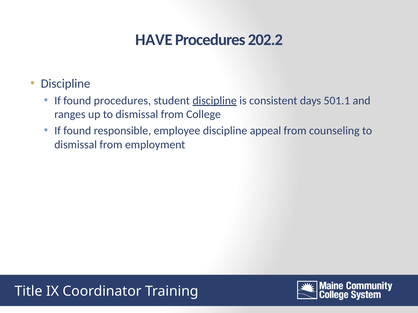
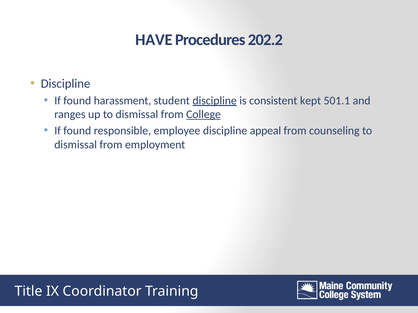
found procedures: procedures -> harassment
days: days -> kept
College underline: none -> present
